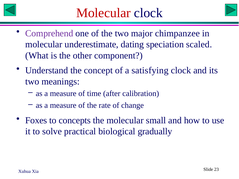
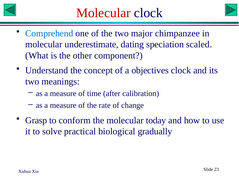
Comprehend colour: purple -> blue
satisfying: satisfying -> objectives
Foxes: Foxes -> Grasp
concepts: concepts -> conform
small: small -> today
